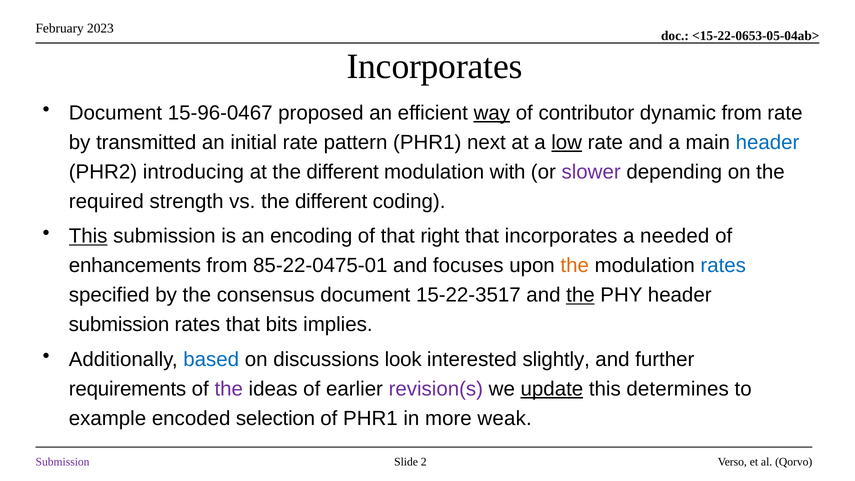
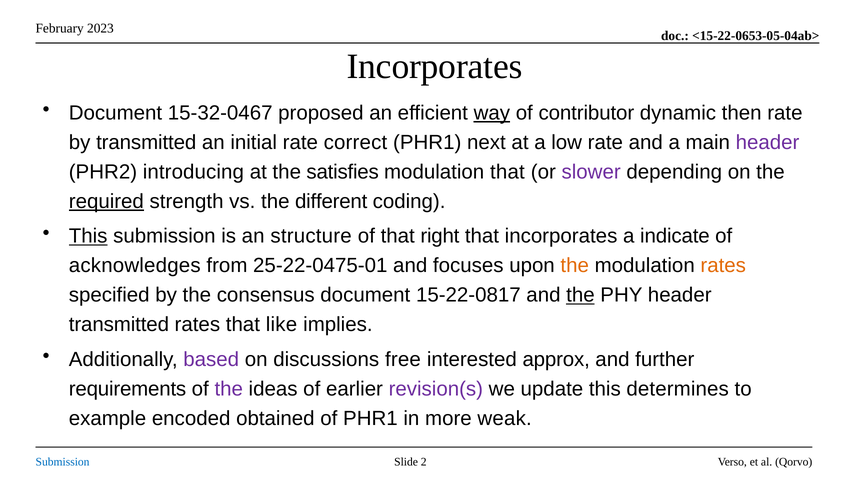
15-96-0467: 15-96-0467 -> 15-32-0467
dynamic from: from -> then
pattern: pattern -> correct
low underline: present -> none
header at (768, 143) colour: blue -> purple
at the different: different -> satisfies
modulation with: with -> that
required underline: none -> present
encoding: encoding -> structure
needed: needed -> indicate
enhancements: enhancements -> acknowledges
85-22-0475-01: 85-22-0475-01 -> 25-22-0475-01
rates at (723, 266) colour: blue -> orange
15-22-3517: 15-22-3517 -> 15-22-0817
submission at (119, 325): submission -> transmitted
bits: bits -> like
based colour: blue -> purple
look: look -> free
slightly: slightly -> approx
update underline: present -> none
selection: selection -> obtained
Submission at (63, 462) colour: purple -> blue
